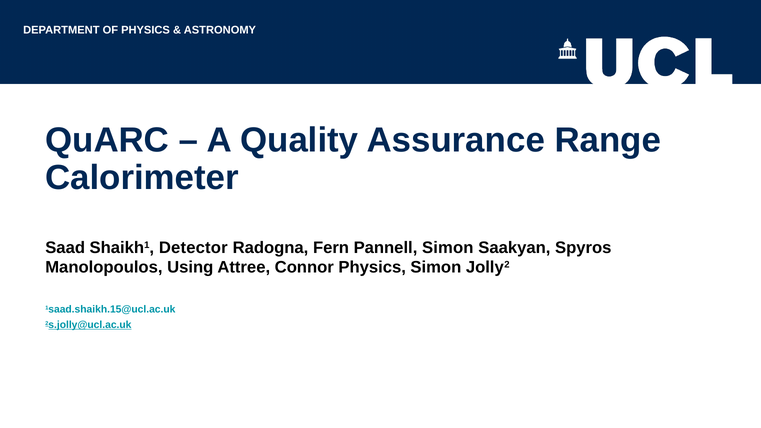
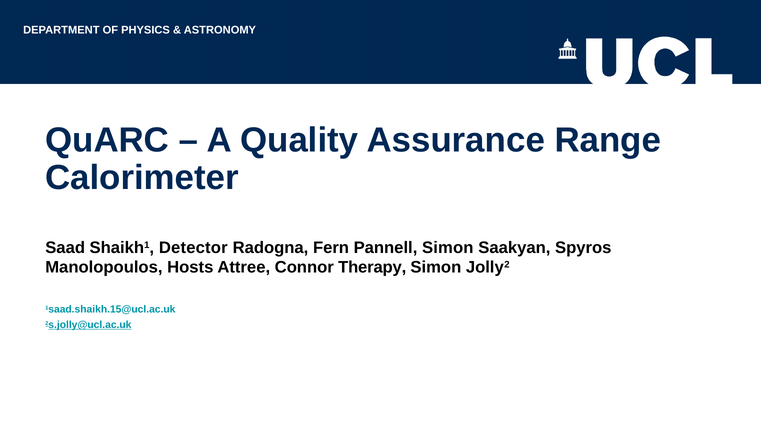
Using: Using -> Hosts
Connor Physics: Physics -> Therapy
